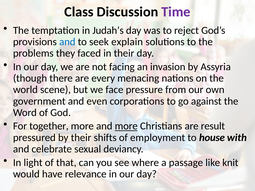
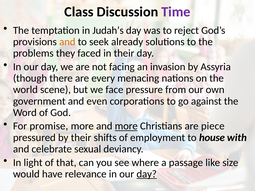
and at (67, 42) colour: blue -> orange
explain: explain -> already
together: together -> promise
result: result -> piece
knit: knit -> size
day at (147, 174) underline: none -> present
